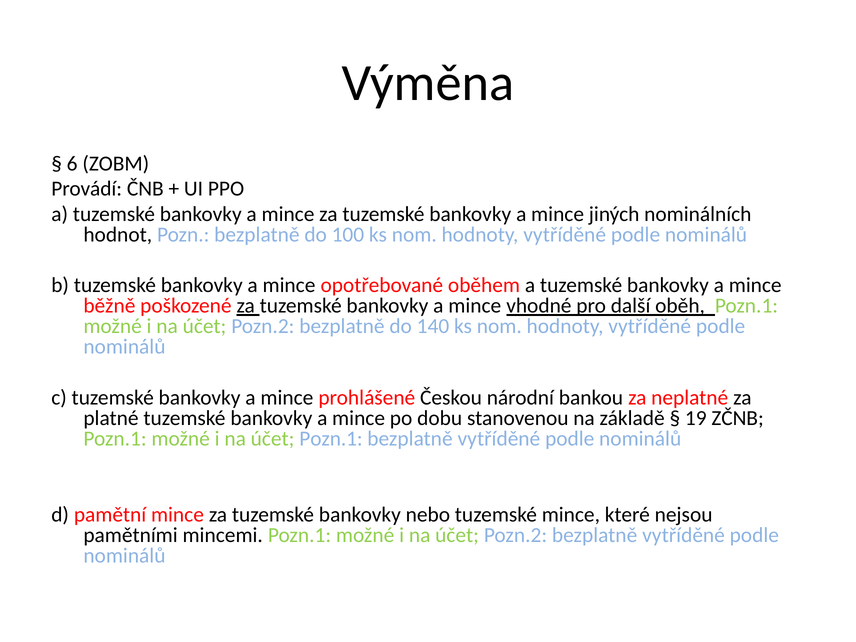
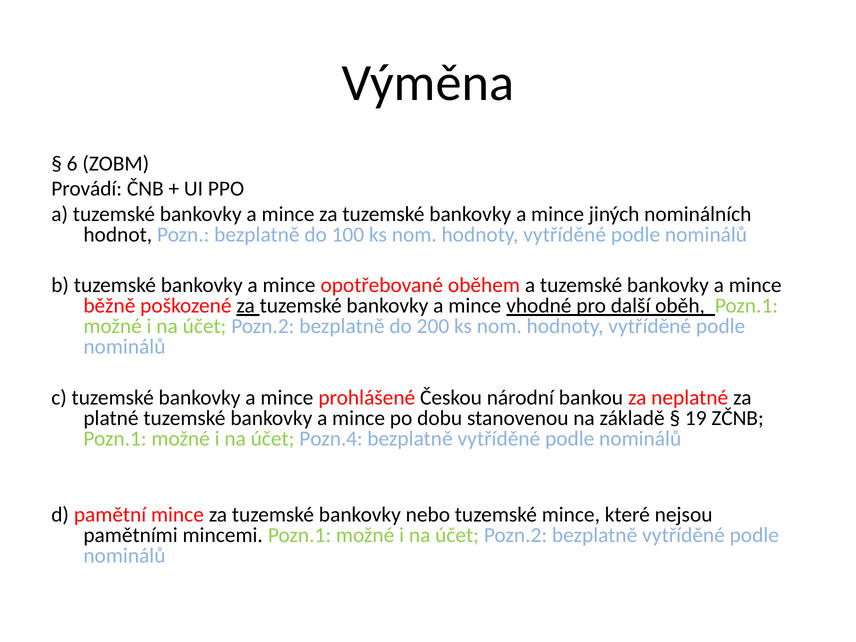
140: 140 -> 200
účet Pozn.1: Pozn.1 -> Pozn.4
